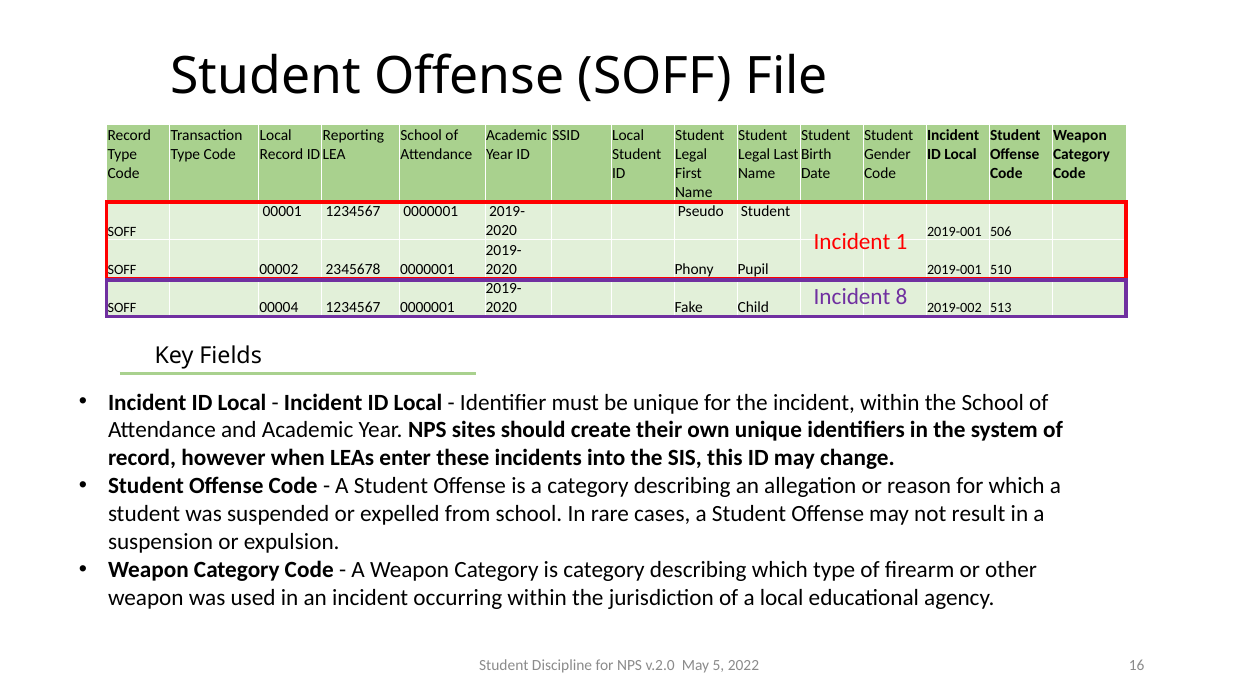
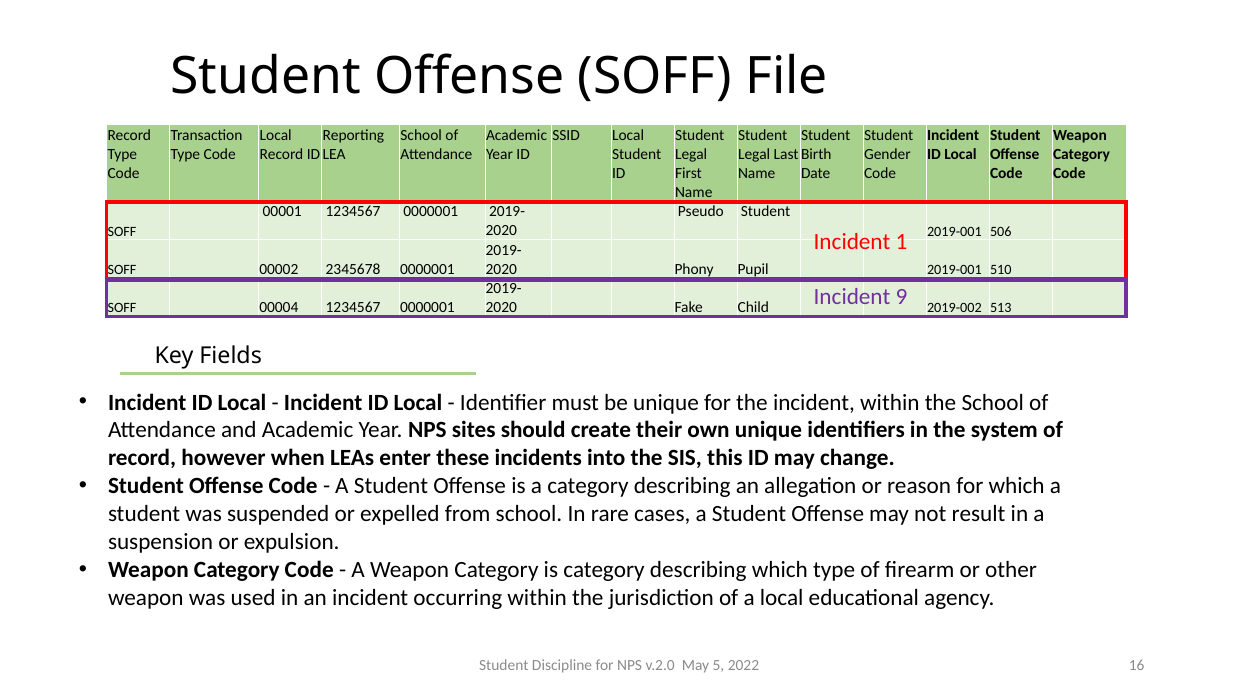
8: 8 -> 9
